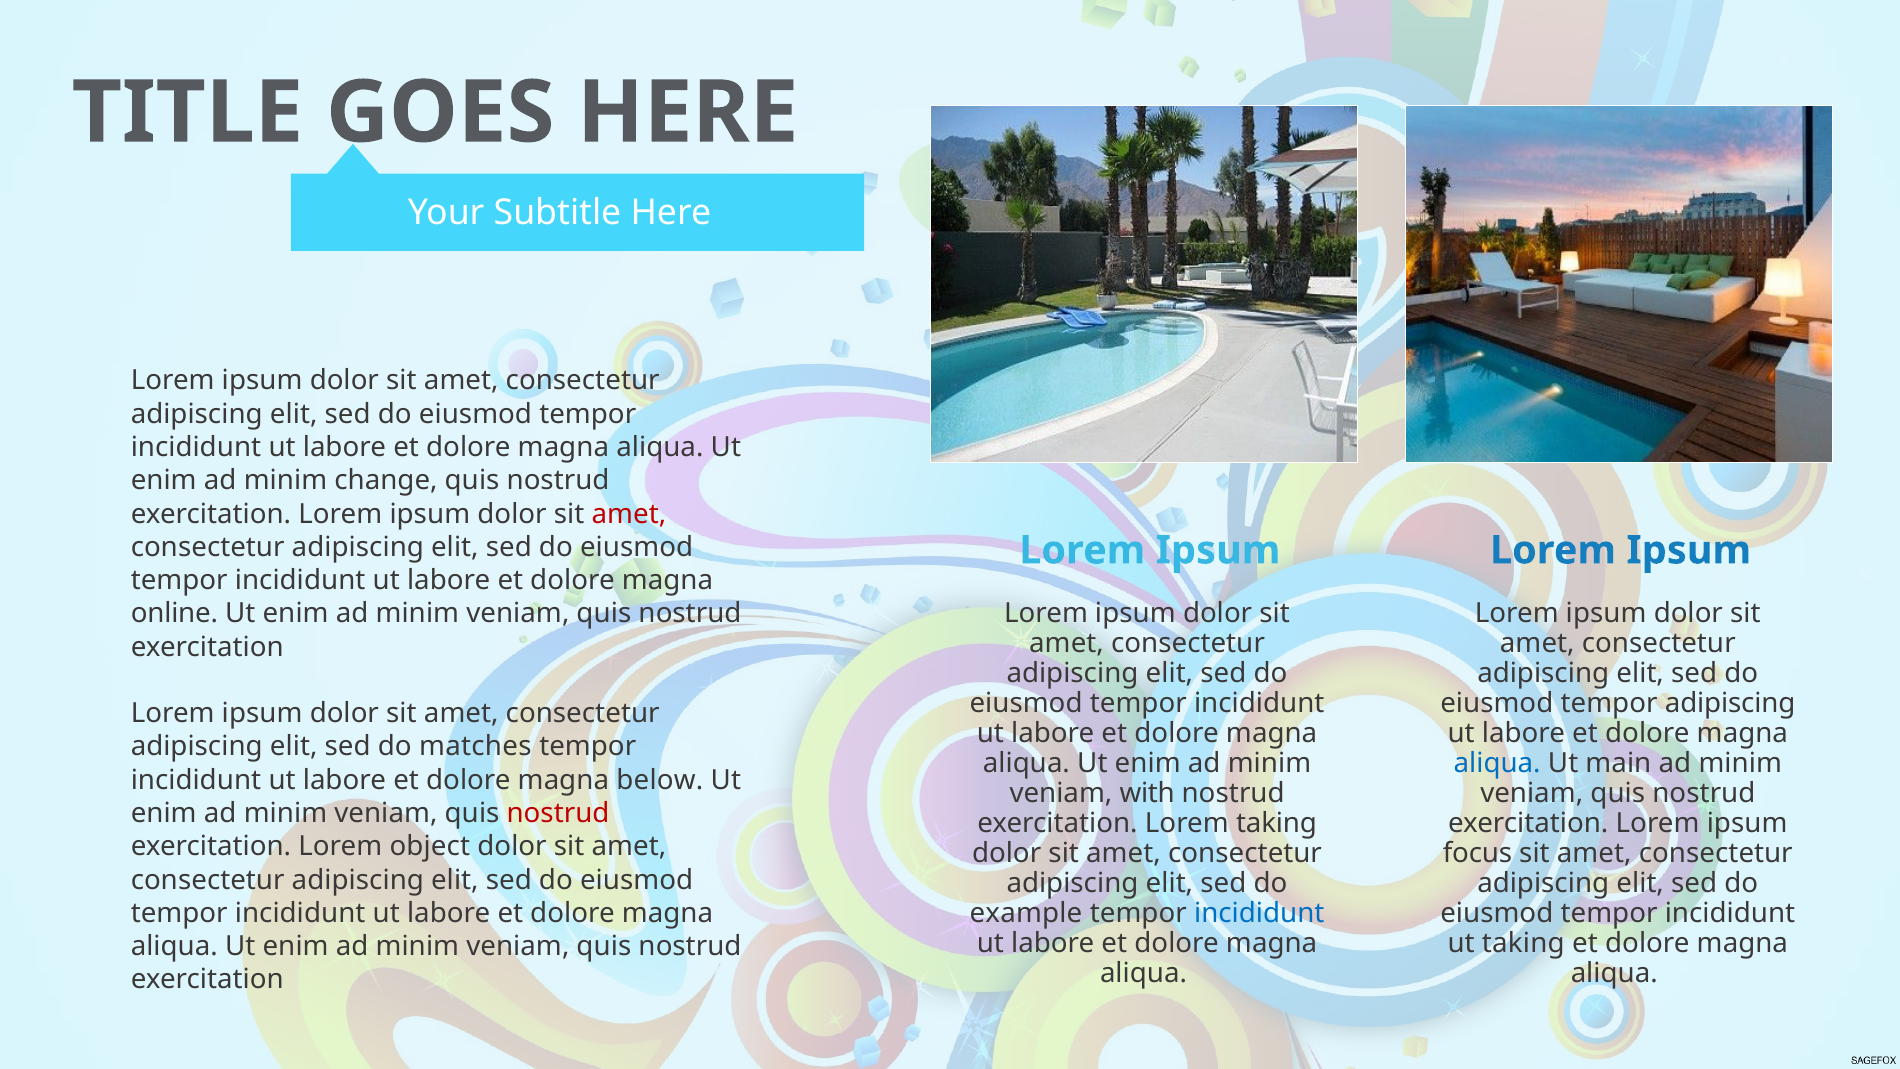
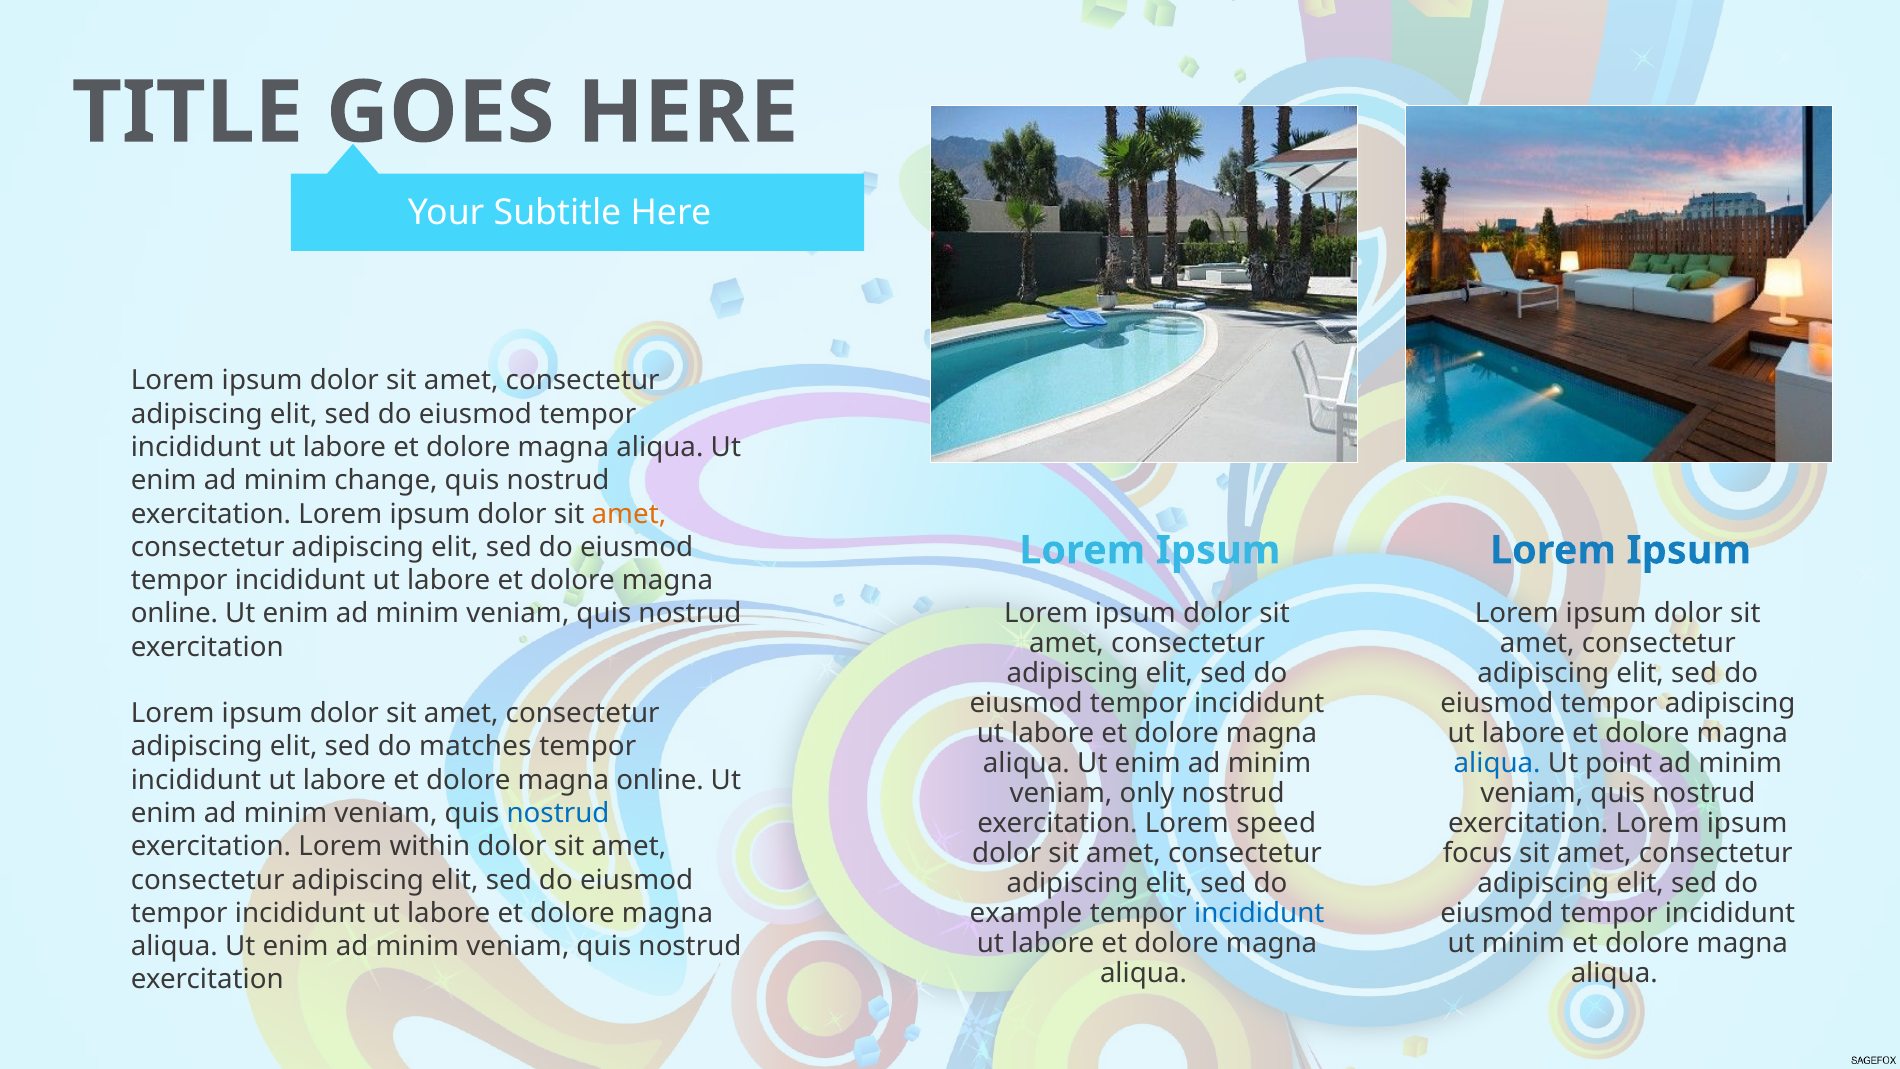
amet at (629, 514) colour: red -> orange
main: main -> point
below at (660, 780): below -> online
with: with -> only
nostrud at (558, 813) colour: red -> blue
Lorem taking: taking -> speed
object: object -> within
ut taking: taking -> minim
